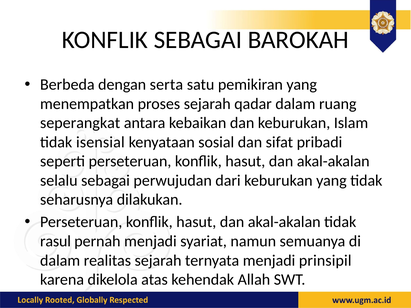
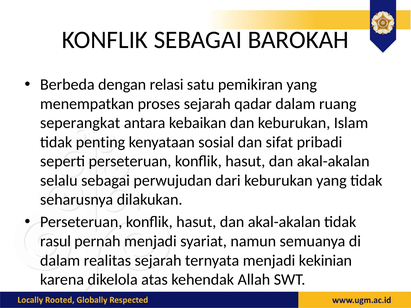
serta: serta -> relasi
isensial: isensial -> penting
prinsipil: prinsipil -> kekinian
